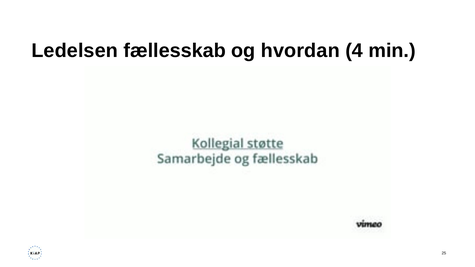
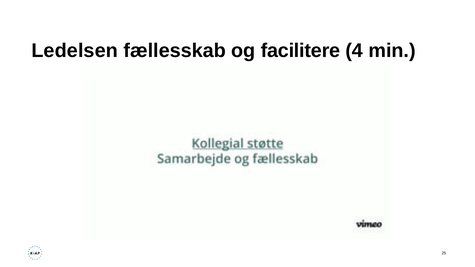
hvordan: hvordan -> facilitere
